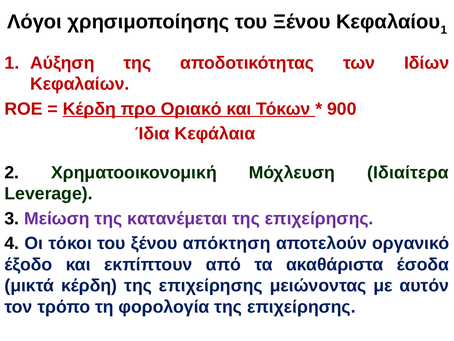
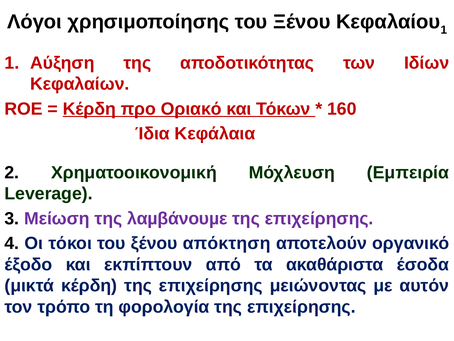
900: 900 -> 160
Ιδιαίτερα: Ιδιαίτερα -> Εμπειρία
κατανέμεται: κατανέμεται -> λαµβάνουµε
